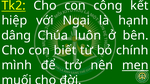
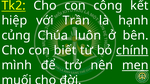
Ngại: Ngại -> Trần
dâng: dâng -> củng
chính underline: none -> present
